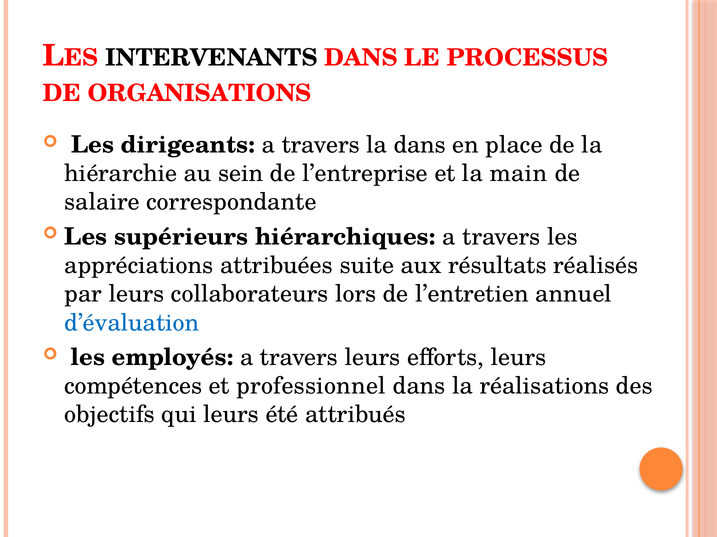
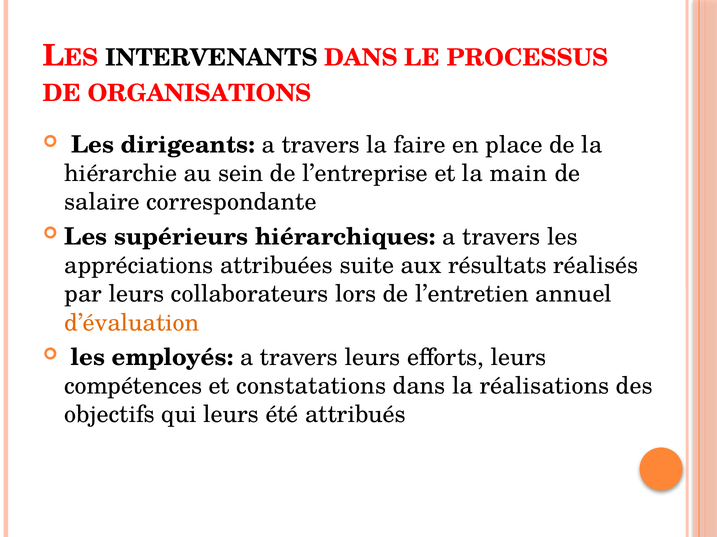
la dans: dans -> faire
d’évaluation colour: blue -> orange
professionnel: professionnel -> constatations
